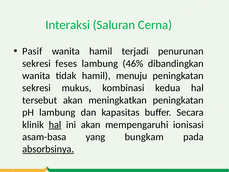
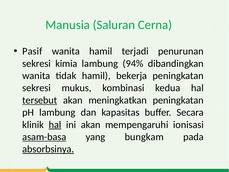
Interaksi: Interaksi -> Manusia
feses: feses -> kimia
46%: 46% -> 94%
menuju: menuju -> bekerja
tersebut underline: none -> present
asam-basa underline: none -> present
